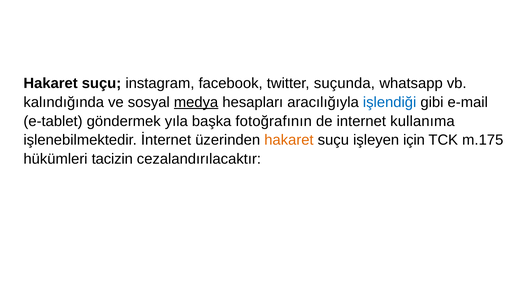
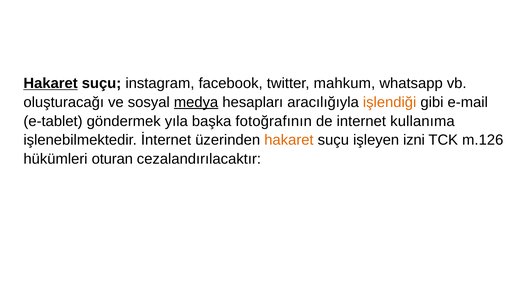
Hakaret at (51, 83) underline: none -> present
suçunda: suçunda -> mahkum
kalındığında: kalındığında -> oluşturacağı
işlendiği colour: blue -> orange
için: için -> izni
m.175: m.175 -> m.126
tacizin: tacizin -> oturan
